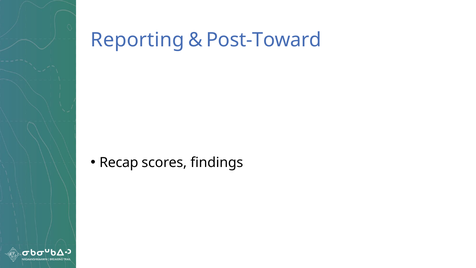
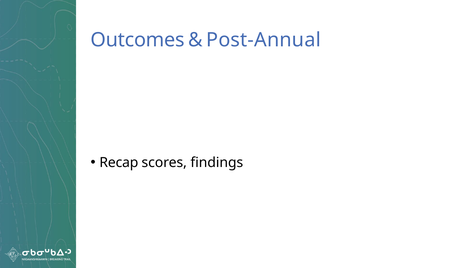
Reporting: Reporting -> Outcomes
Post-Toward: Post-Toward -> Post-Annual
